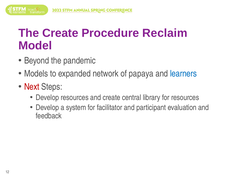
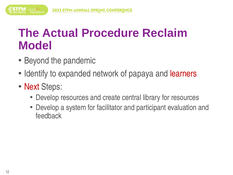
The Create: Create -> Actual
Models: Models -> Identify
learners colour: blue -> red
